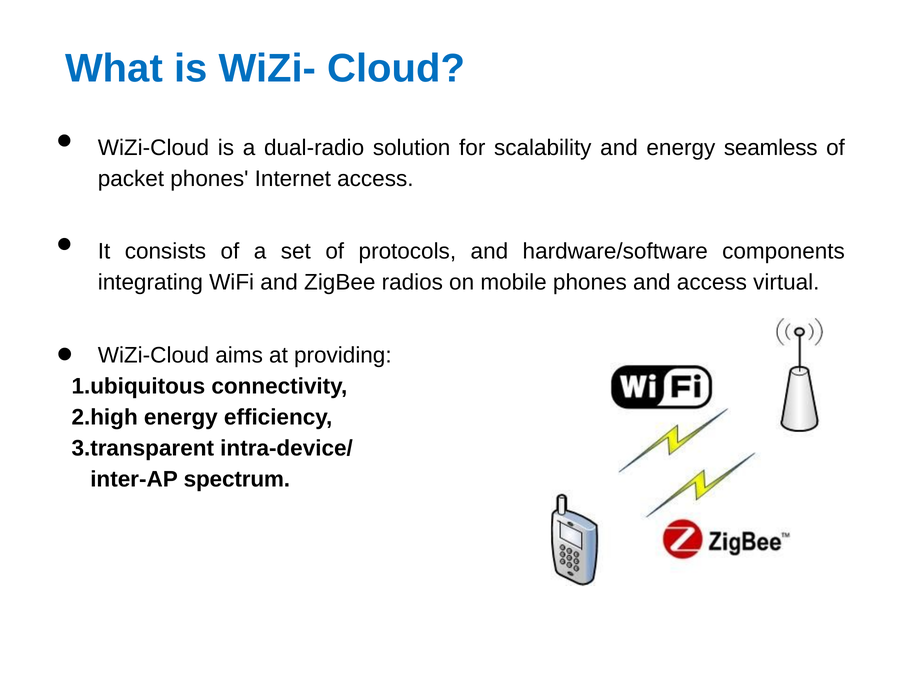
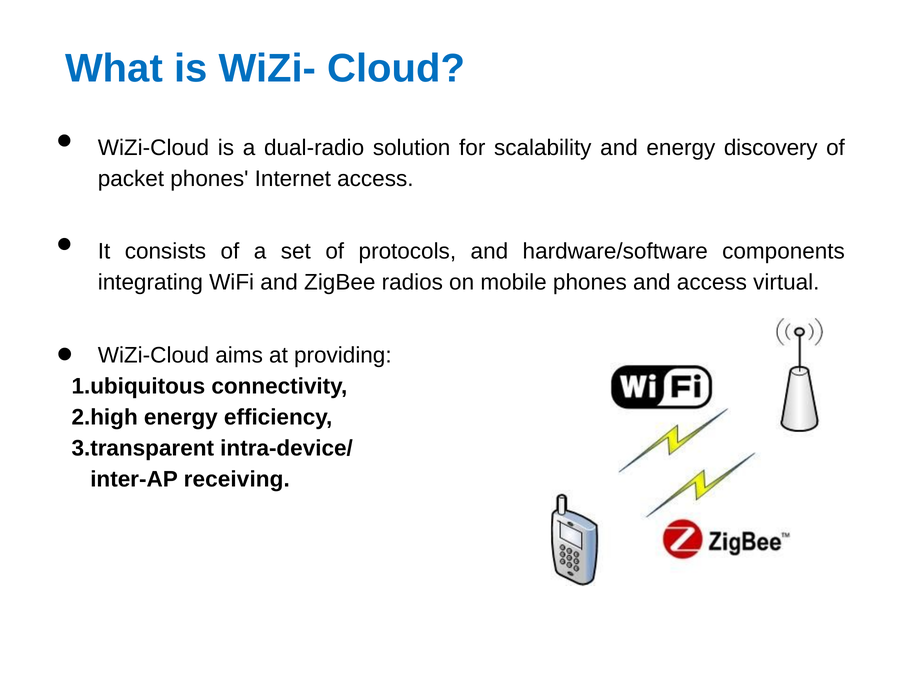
seamless: seamless -> discovery
spectrum: spectrum -> receiving
